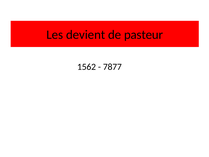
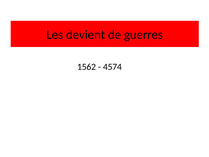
pasteur: pasteur -> guerres
7877: 7877 -> 4574
